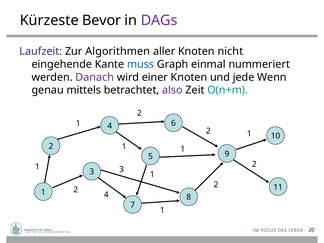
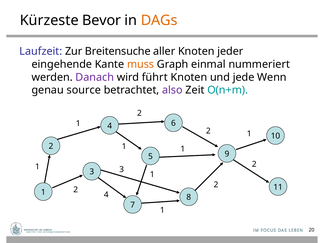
DAGs colour: purple -> orange
Algorithmen: Algorithmen -> Breitensuche
nicht: nicht -> jeder
muss colour: blue -> orange
einer: einer -> führt
mittels: mittels -> source
